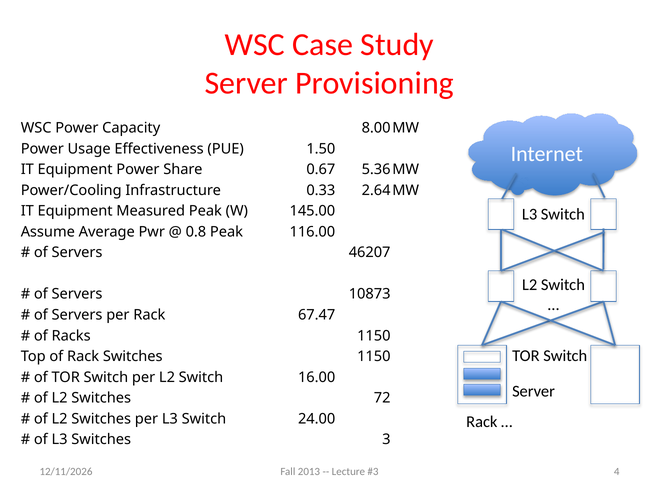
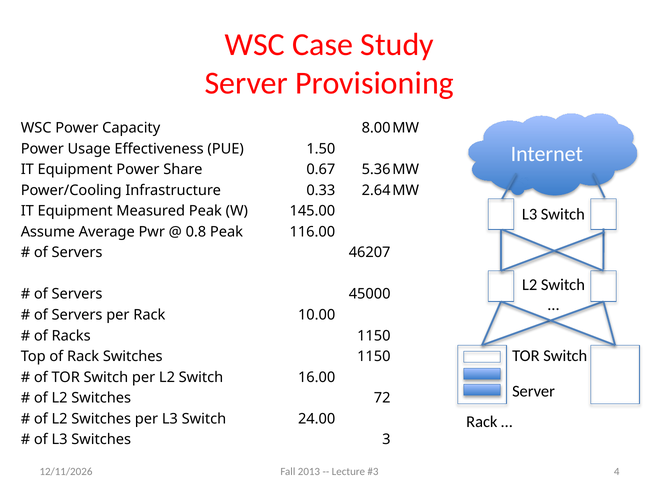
10873: 10873 -> 45000
67.47: 67.47 -> 10.00
